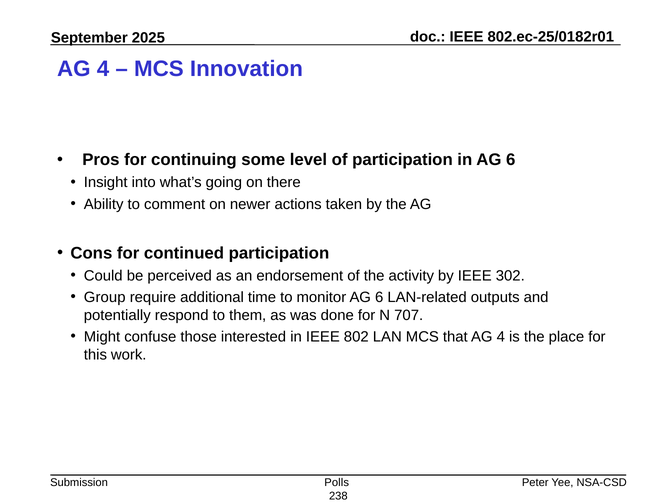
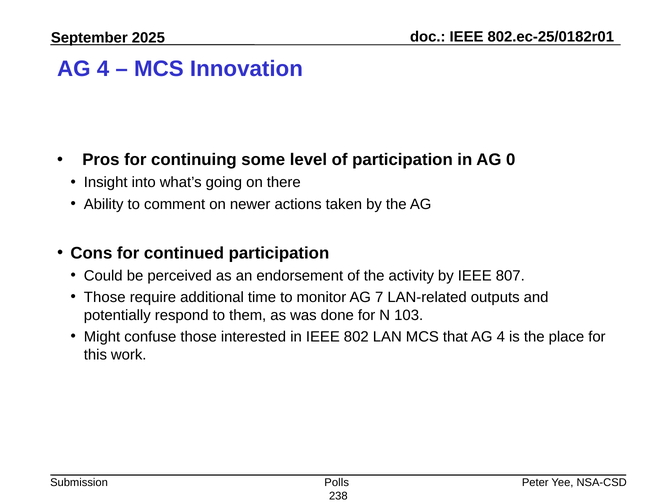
in AG 6: 6 -> 0
302: 302 -> 807
Group at (105, 298): Group -> Those
monitor AG 6: 6 -> 7
707: 707 -> 103
